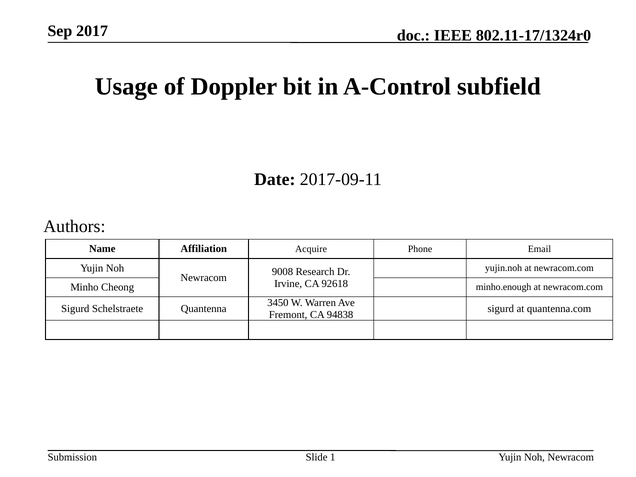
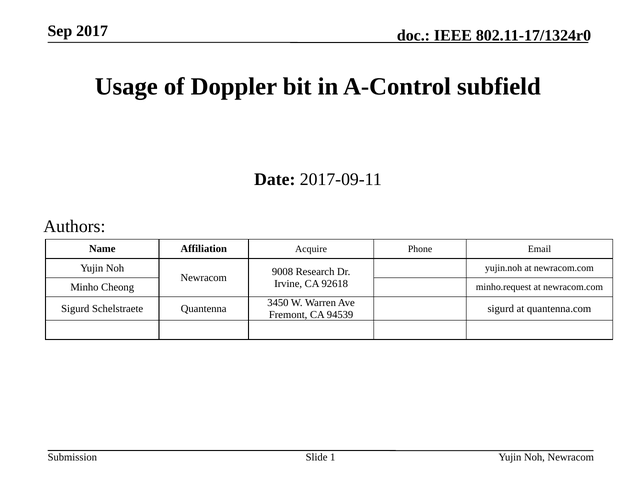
minho.enough: minho.enough -> minho.request
94838: 94838 -> 94539
